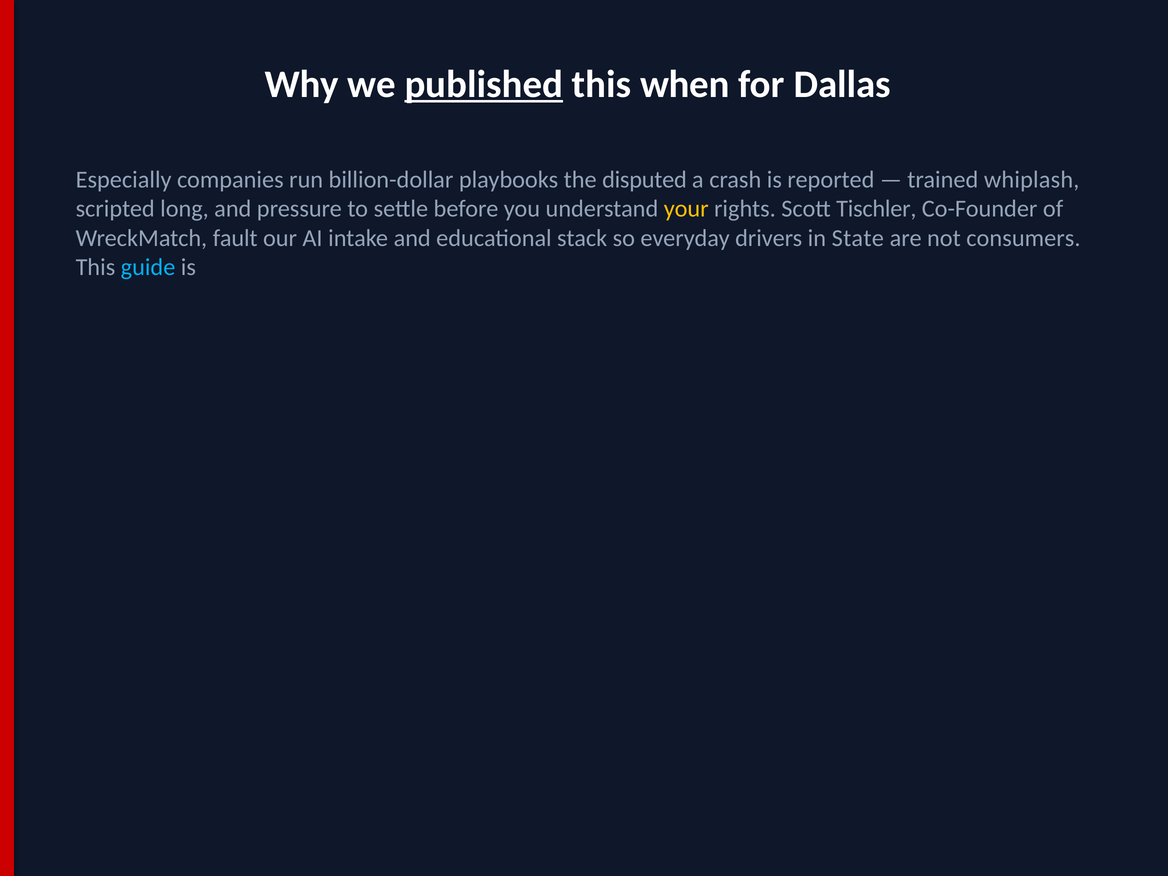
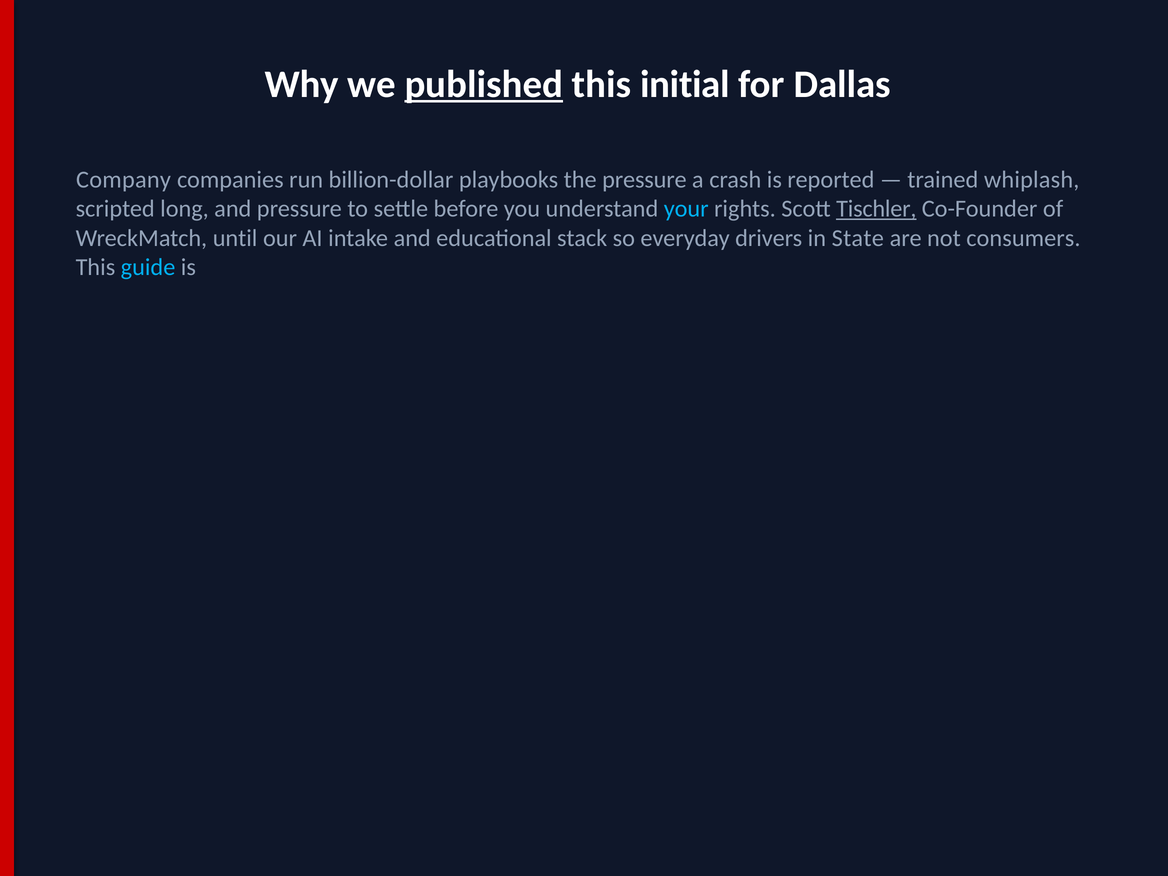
when: when -> initial
Especially: Especially -> Company
the disputed: disputed -> pressure
your colour: yellow -> light blue
Tischler underline: none -> present
fault: fault -> until
